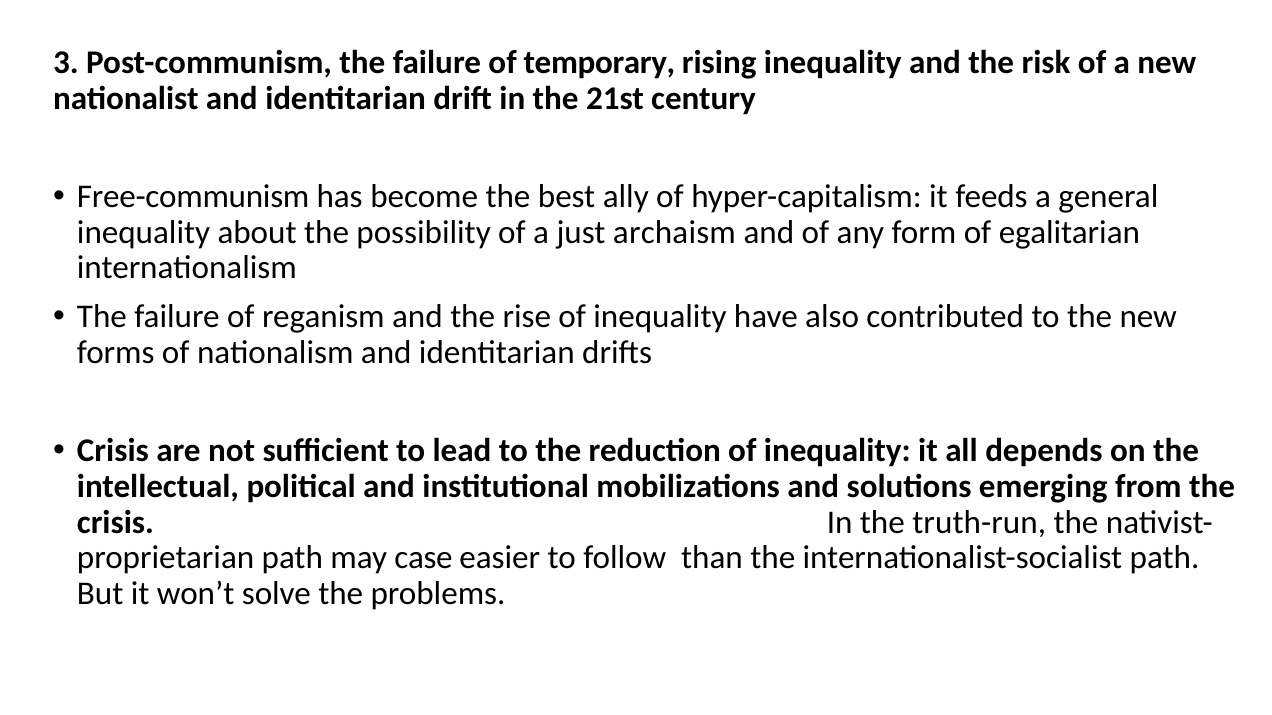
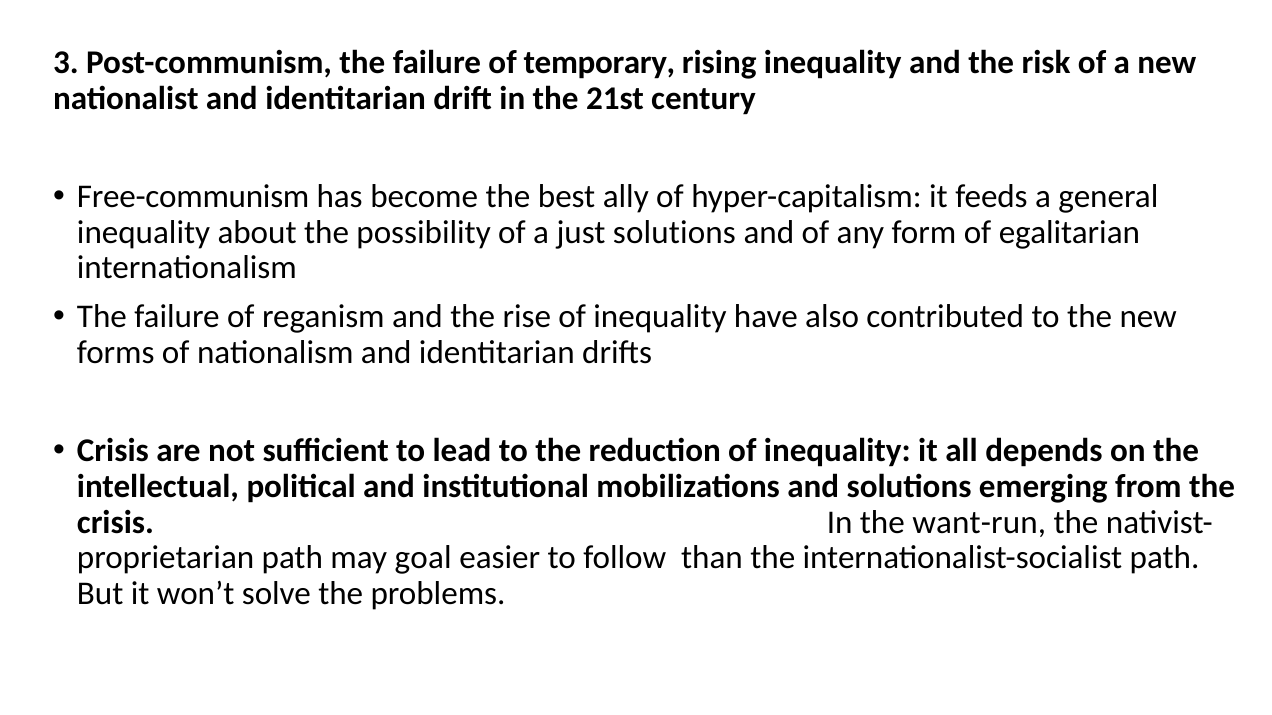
just archaism: archaism -> solutions
truth-run: truth-run -> want-run
case: case -> goal
